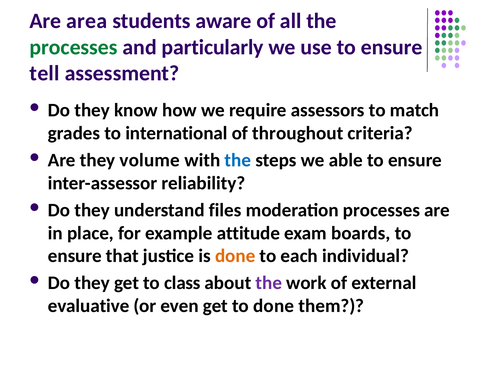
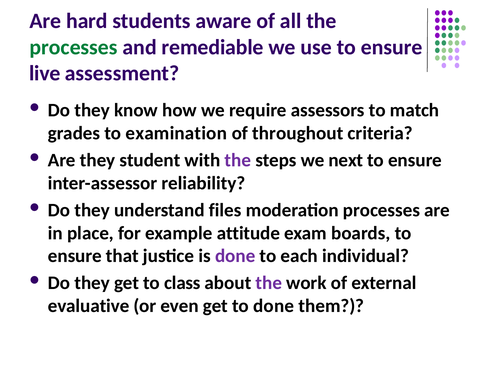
area: area -> hard
particularly: particularly -> remediable
tell: tell -> live
international: international -> examination
volume: volume -> student
the at (238, 160) colour: blue -> purple
able: able -> next
done at (235, 256) colour: orange -> purple
